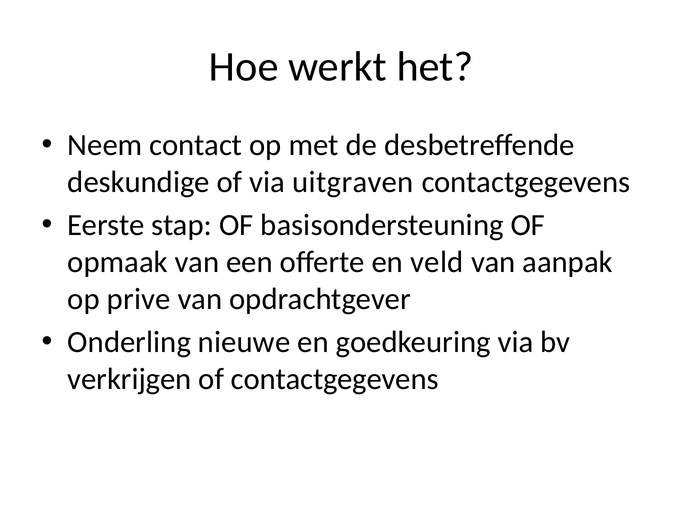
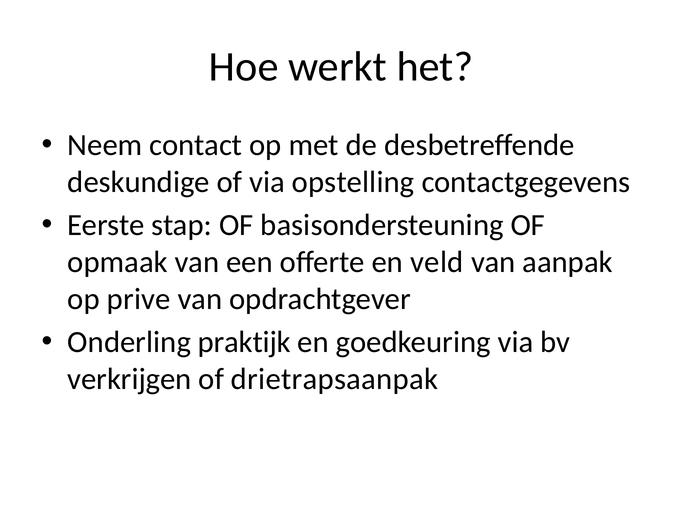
uitgraven: uitgraven -> opstelling
nieuwe: nieuwe -> praktijk
of contactgegevens: contactgegevens -> drietrapsaanpak
